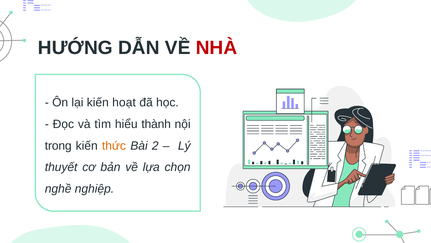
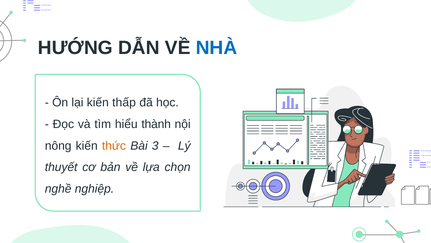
NHÀ colour: red -> blue
hoạt: hoạt -> thấp
trong: trong -> nông
2: 2 -> 3
